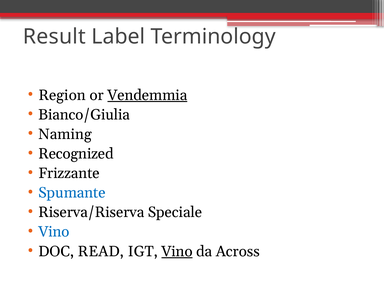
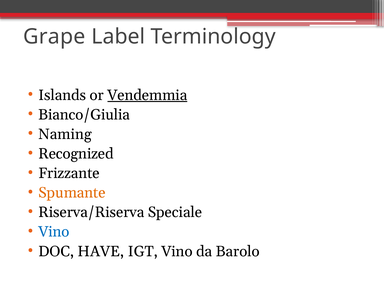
Result: Result -> Grape
Region: Region -> Islands
Spumante colour: blue -> orange
READ: READ -> HAVE
Vino at (177, 251) underline: present -> none
Across: Across -> Barolo
